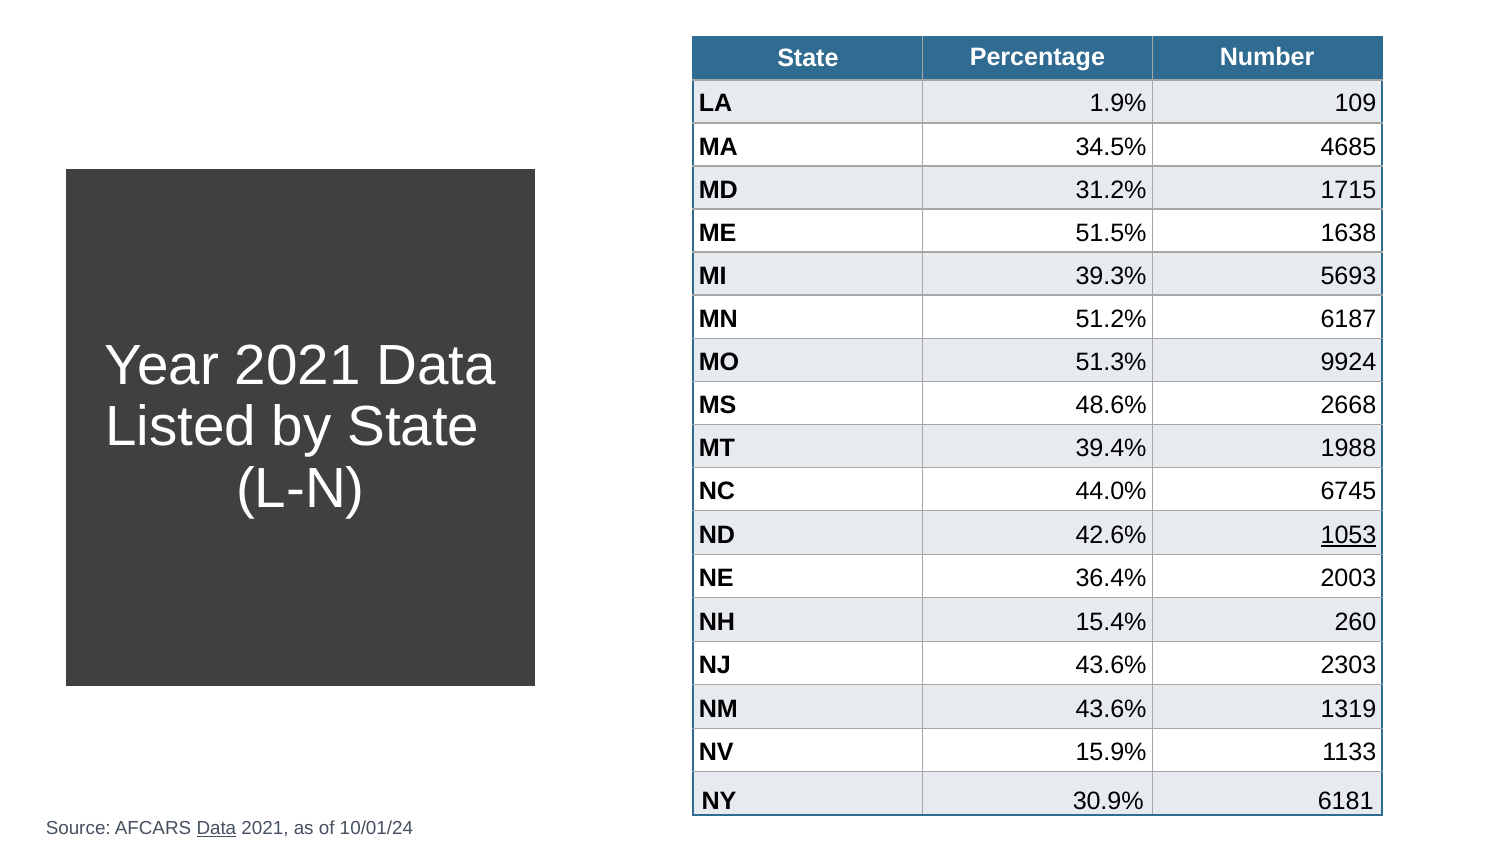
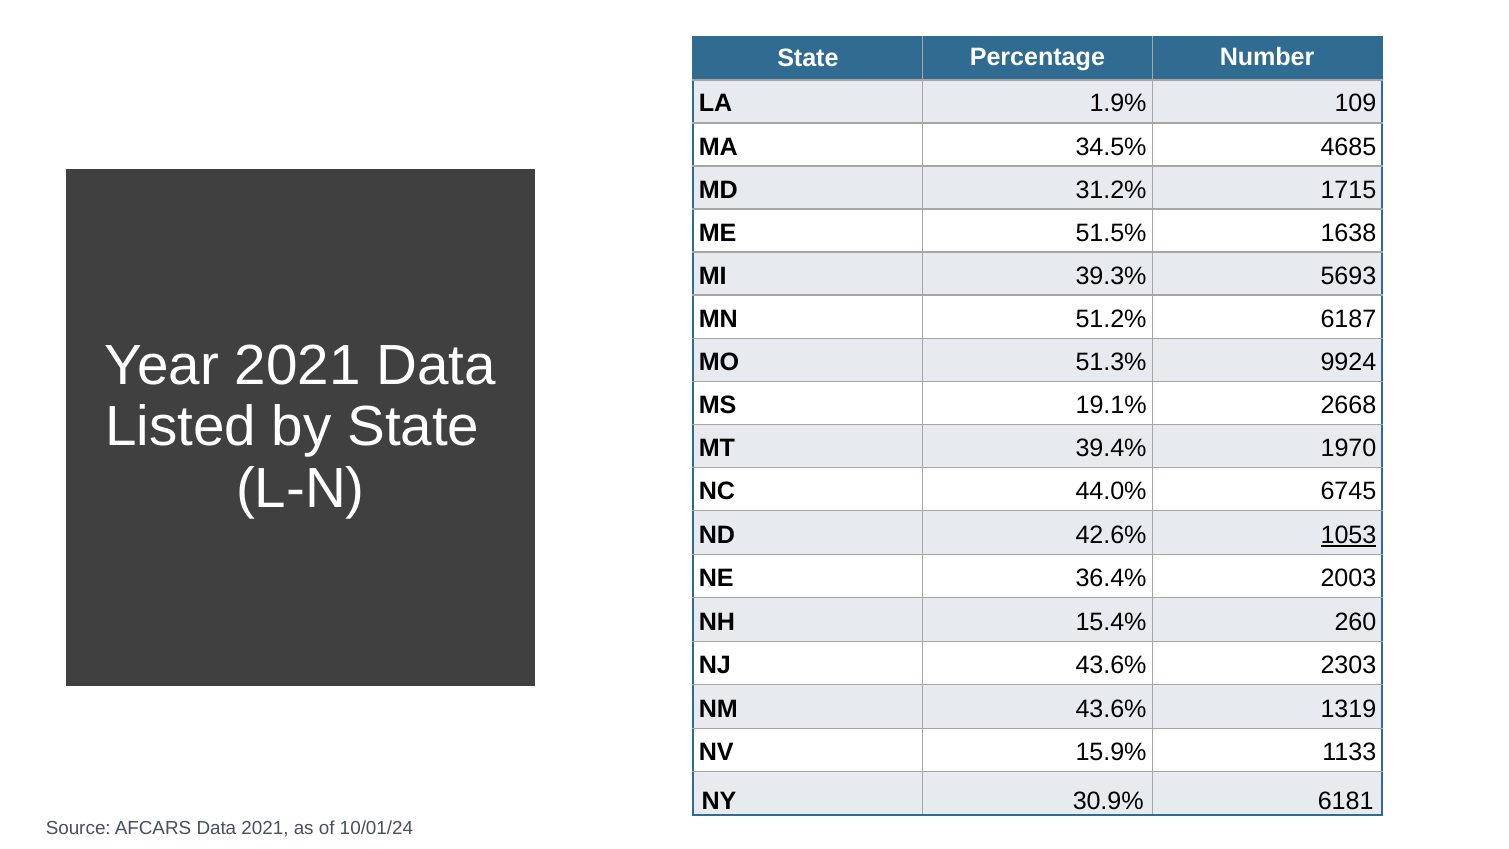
48.6%: 48.6% -> 19.1%
1988: 1988 -> 1970
Data at (216, 828) underline: present -> none
